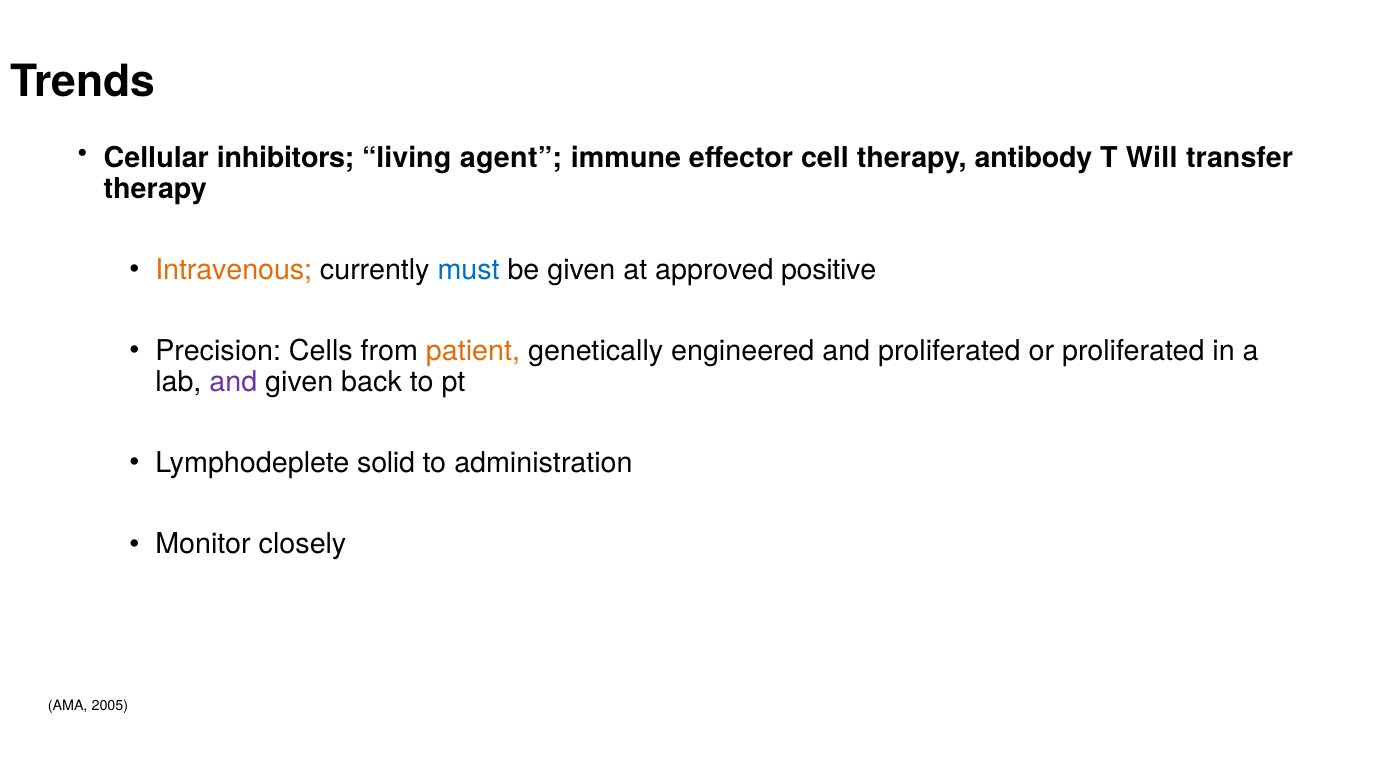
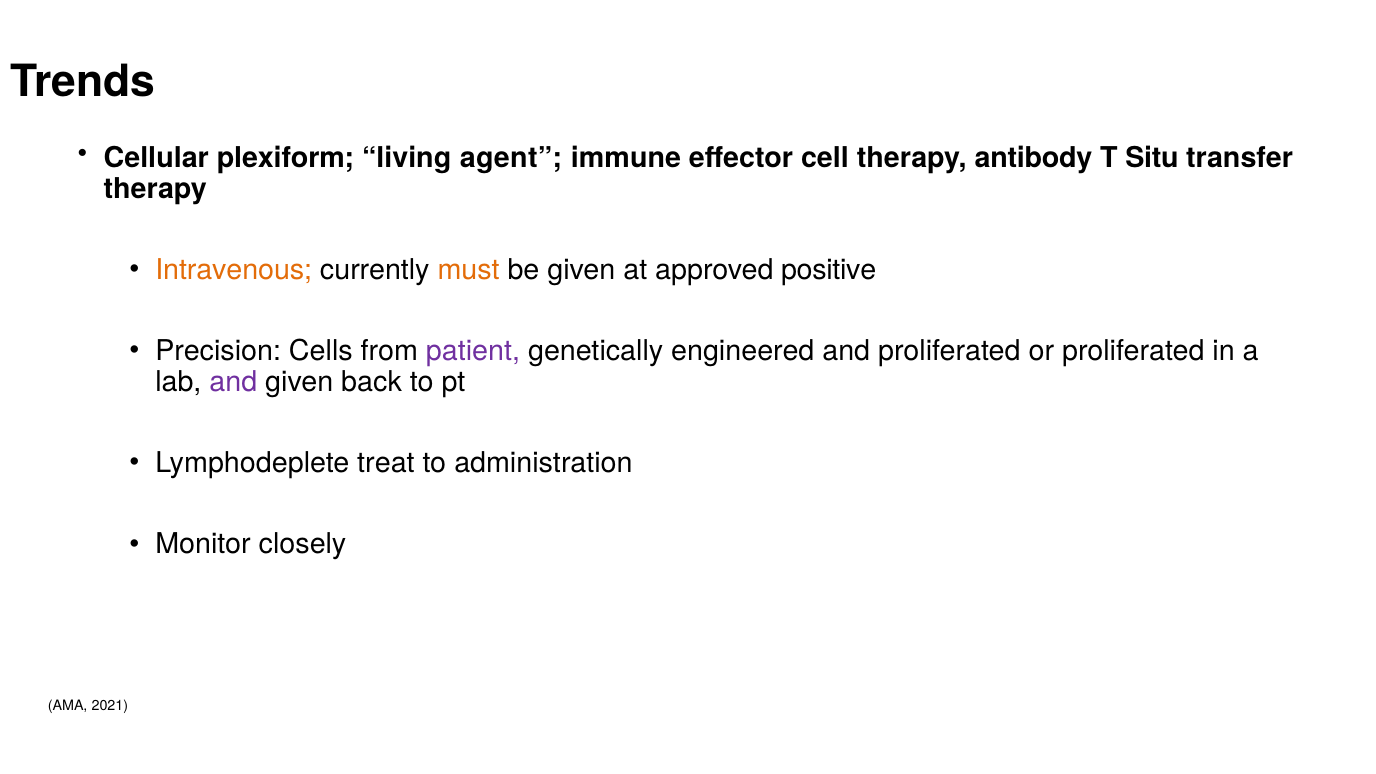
inhibitors: inhibitors -> plexiform
Will: Will -> Situ
must colour: blue -> orange
patient colour: orange -> purple
solid: solid -> treat
2005: 2005 -> 2021
